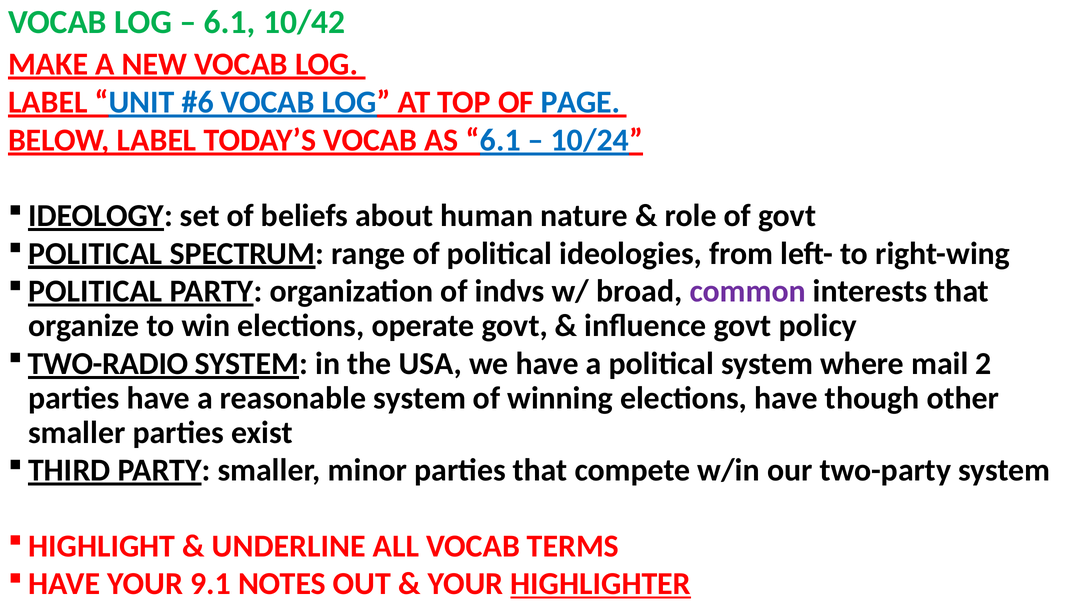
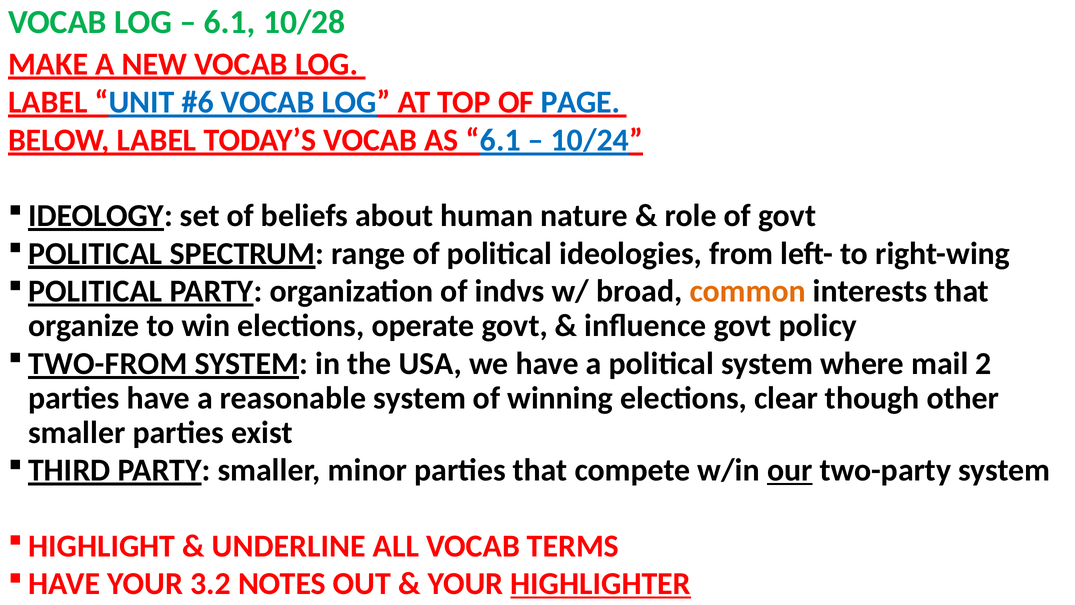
10/42: 10/42 -> 10/28
common colour: purple -> orange
TWO-RADIO: TWO-RADIO -> TWO-FROM
elections have: have -> clear
our underline: none -> present
9.1: 9.1 -> 3.2
